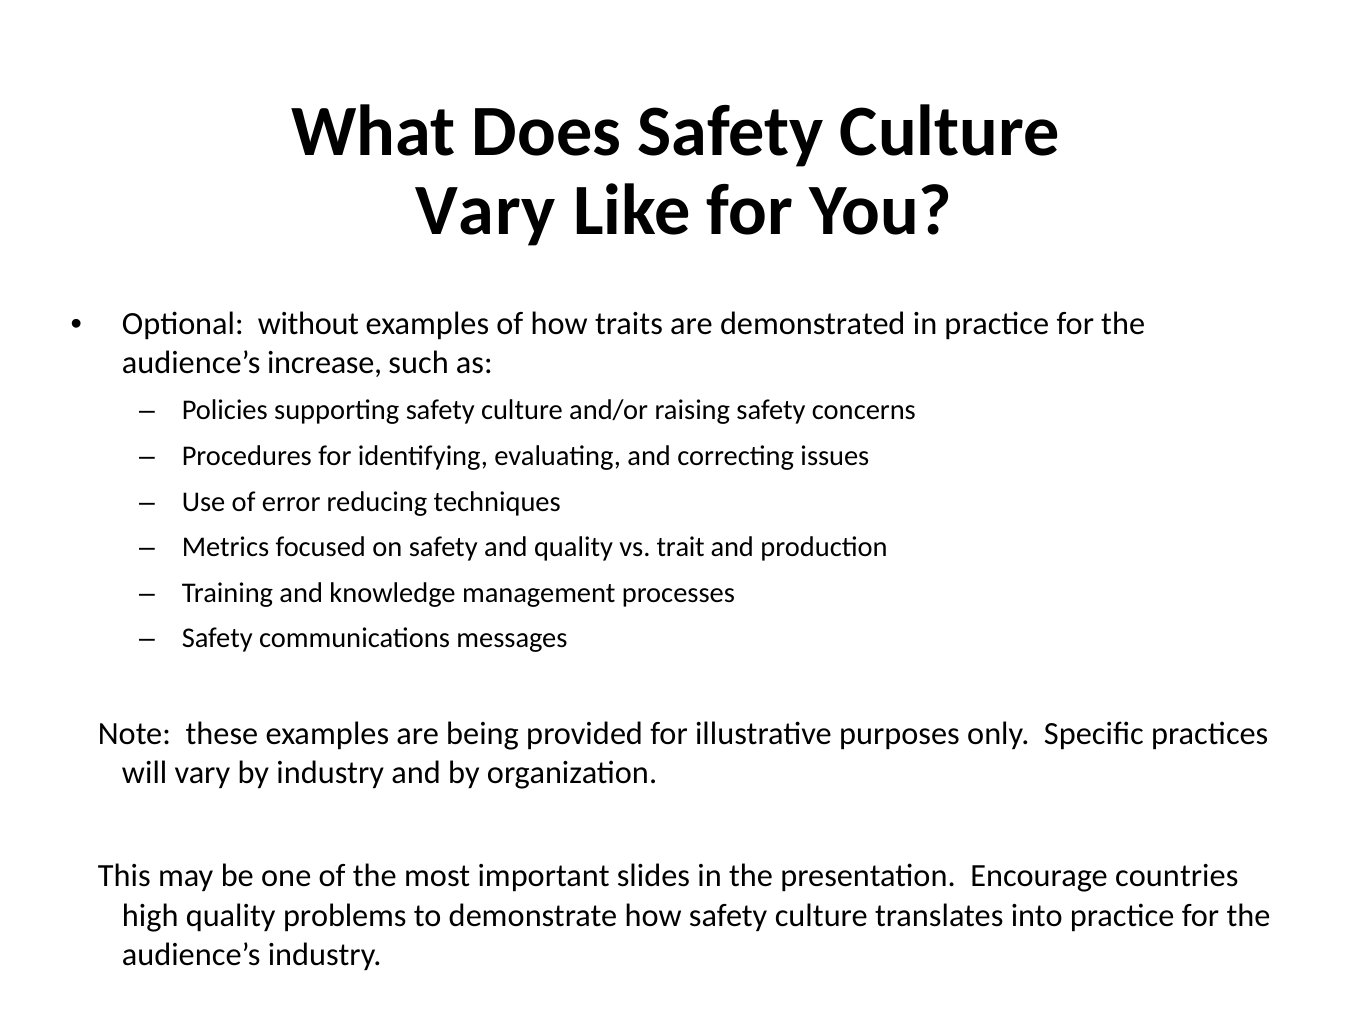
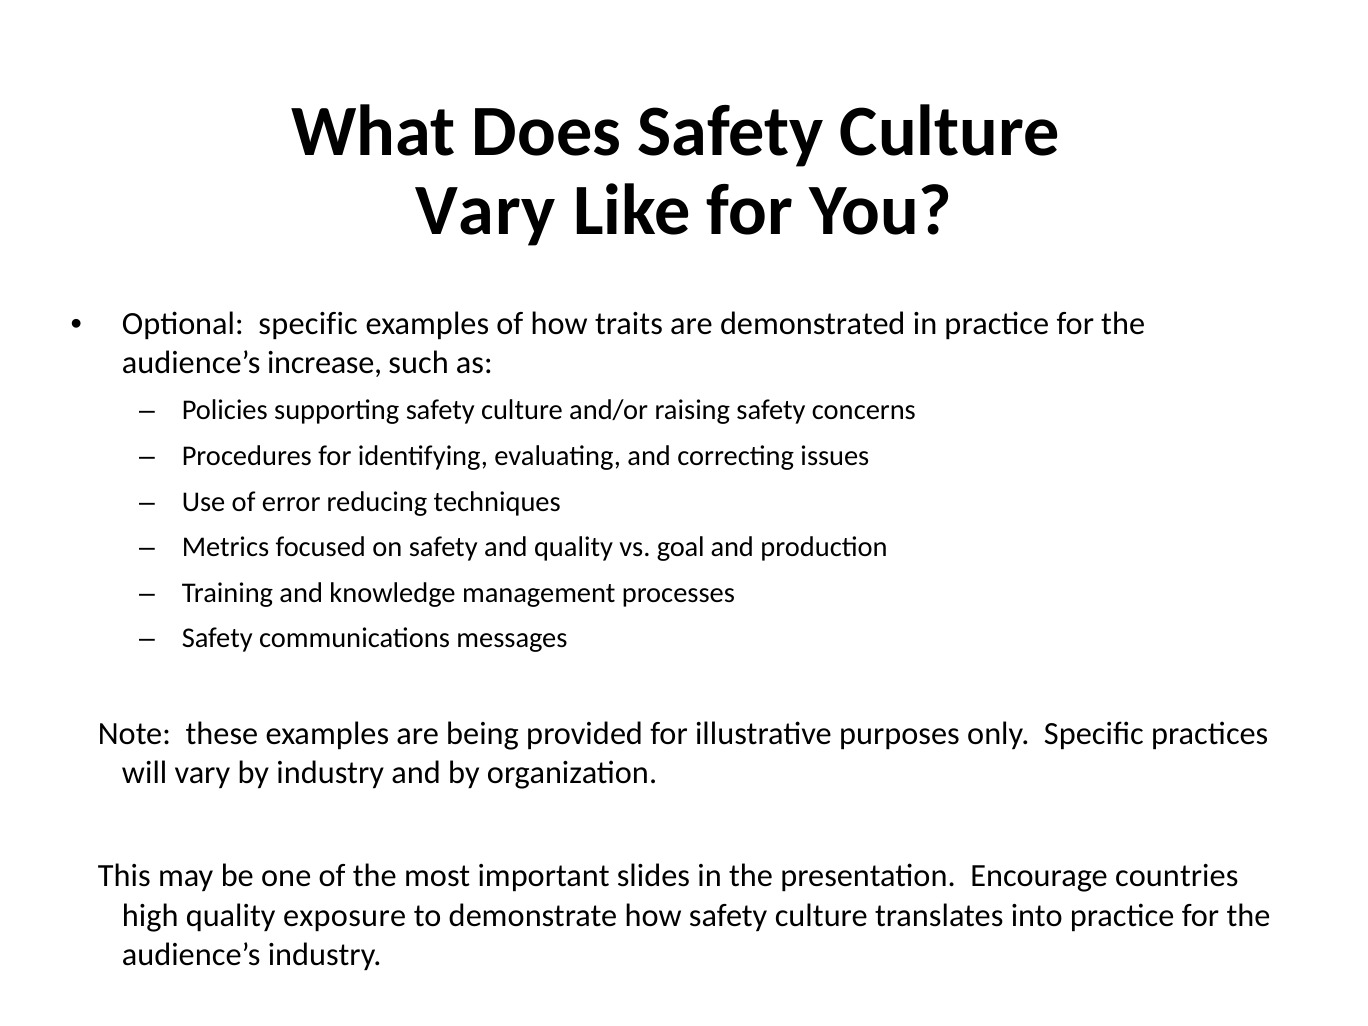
Optional without: without -> specific
trait: trait -> goal
problems: problems -> exposure
